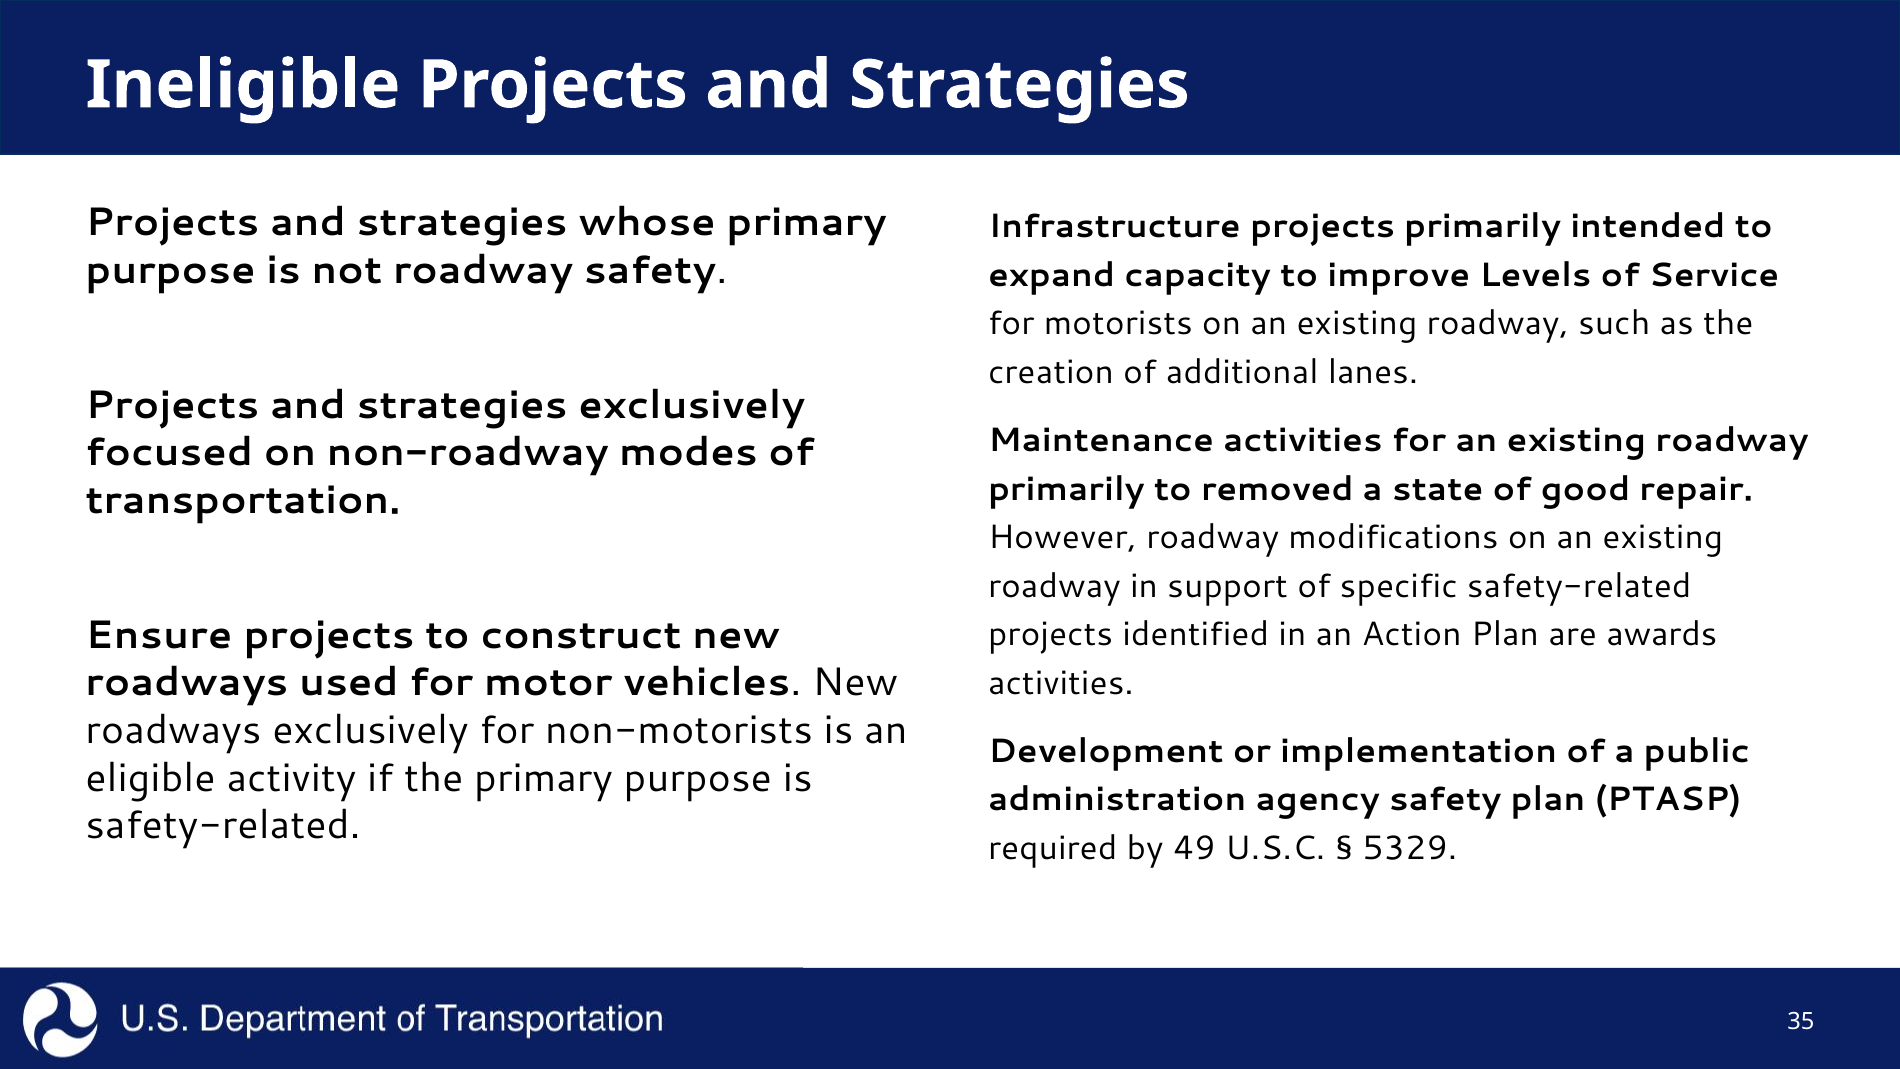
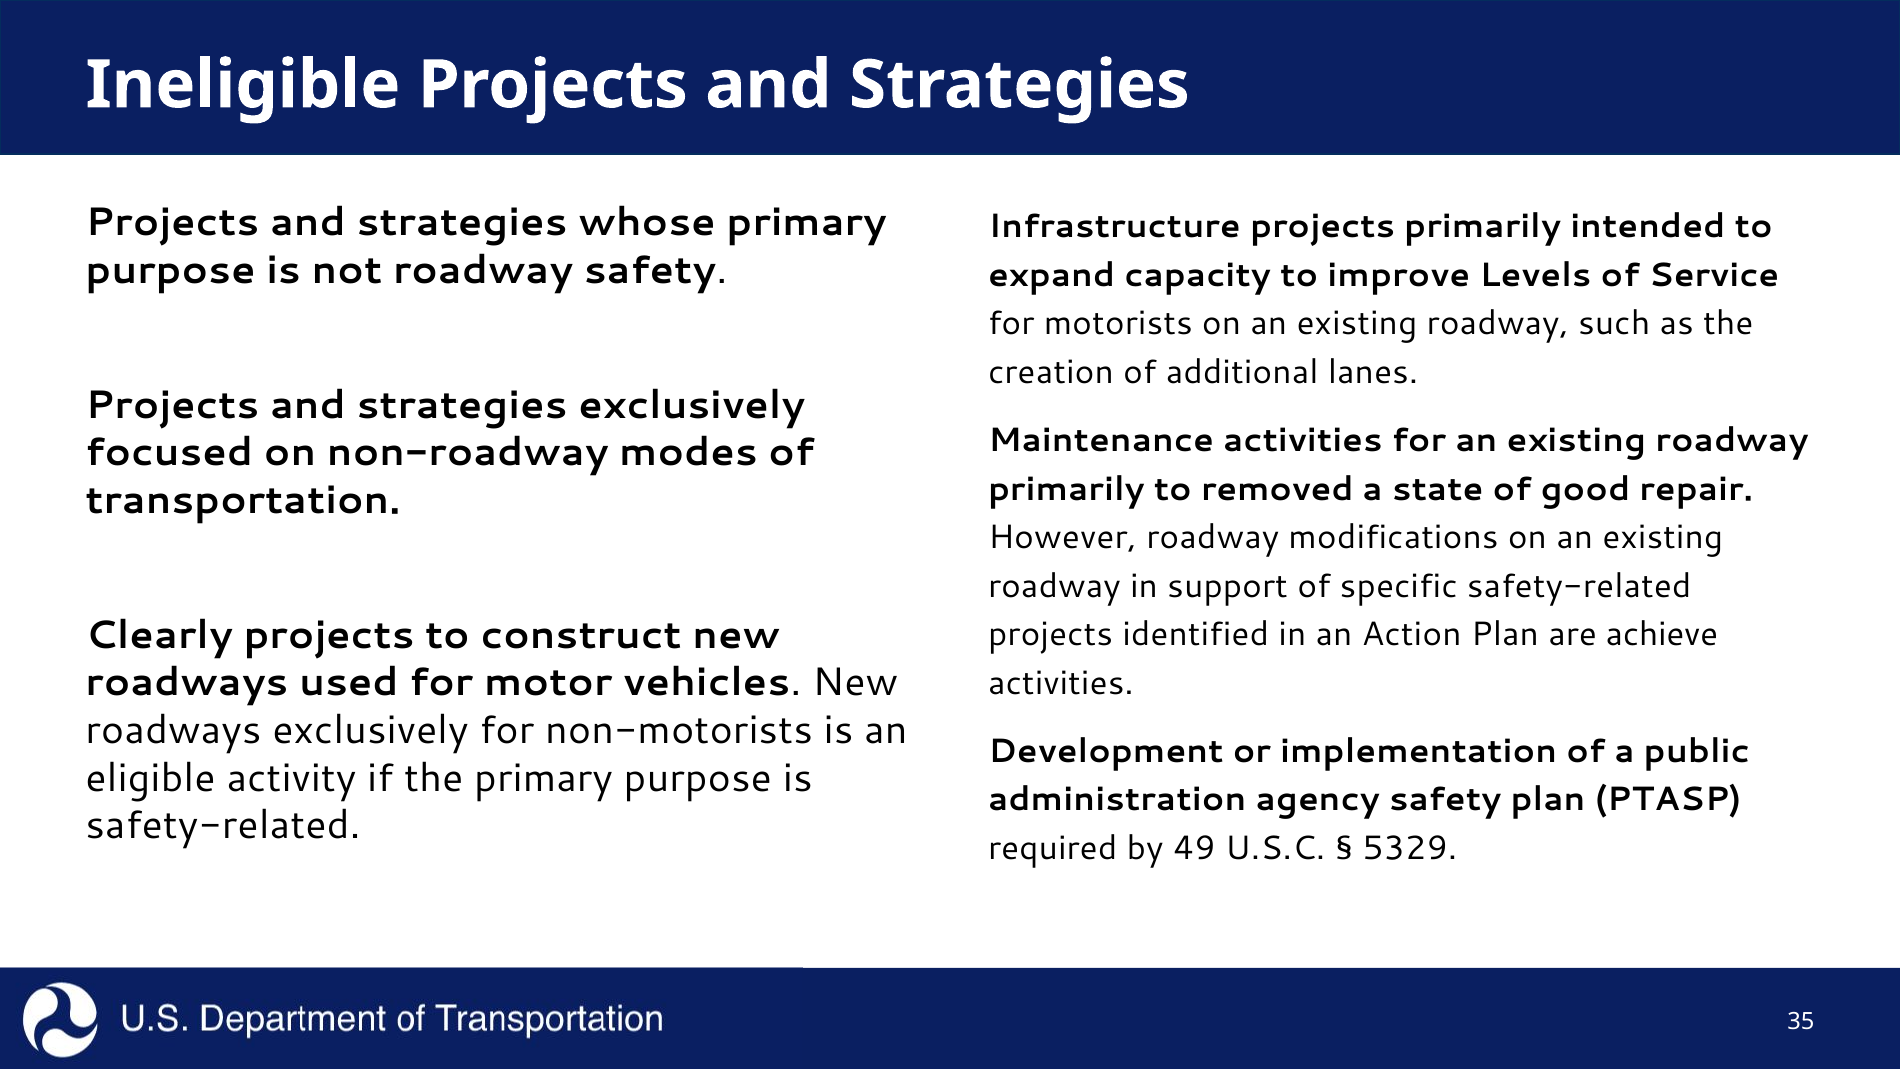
Ensure: Ensure -> Clearly
awards: awards -> achieve
